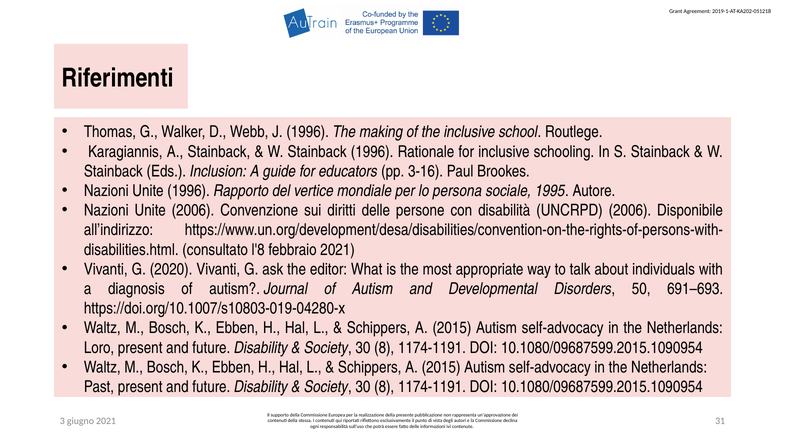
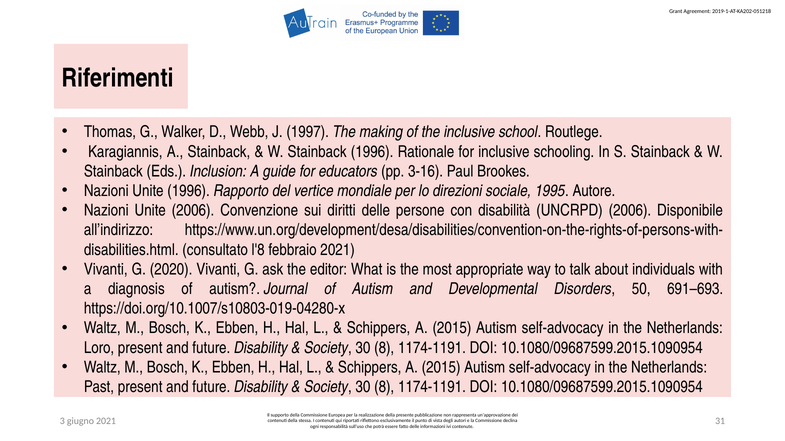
J 1996: 1996 -> 1997
persona: persona -> direzioni
